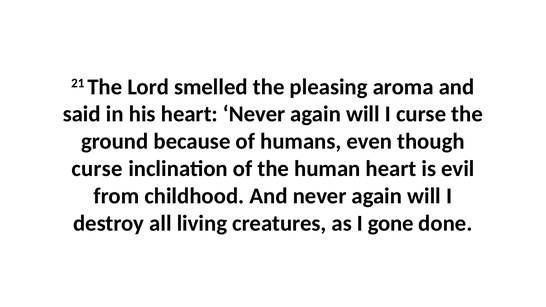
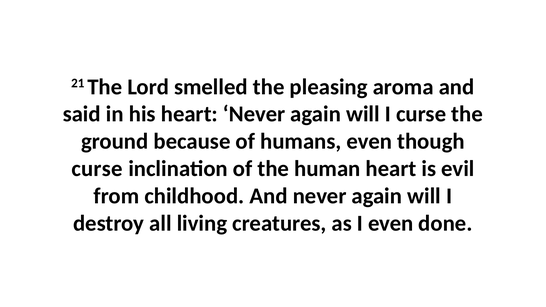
I gone: gone -> even
